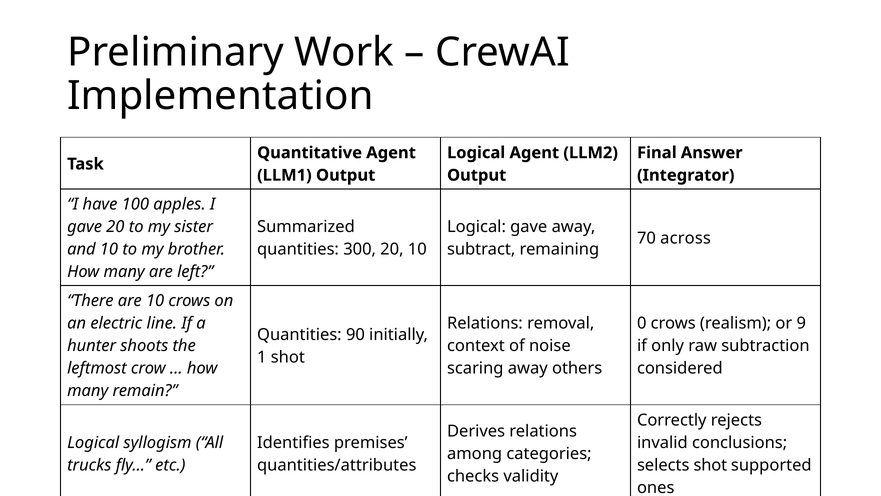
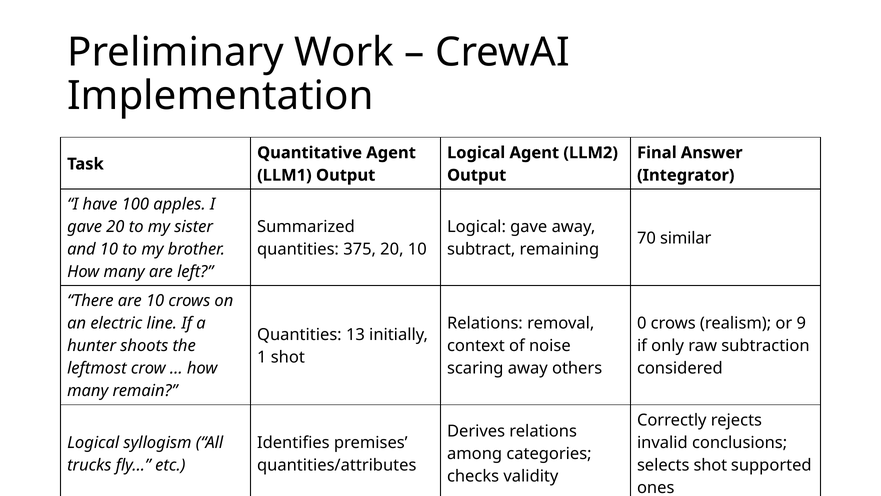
across: across -> similar
300: 300 -> 375
90: 90 -> 13
